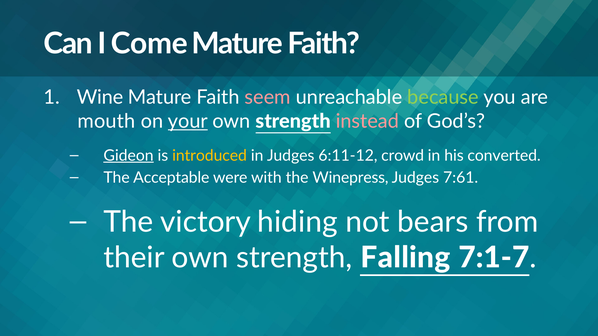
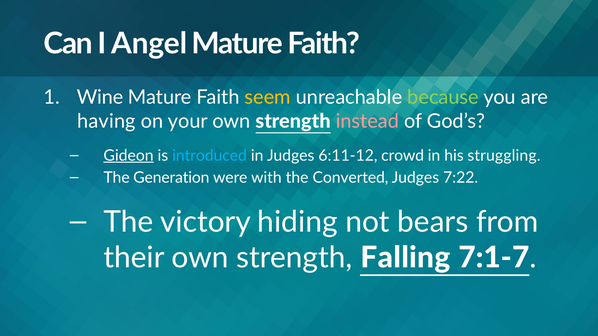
Come: Come -> Angel
seem colour: pink -> yellow
mouth: mouth -> having
your underline: present -> none
introduced colour: yellow -> light blue
converted: converted -> struggling
Acceptable: Acceptable -> Generation
Winepress: Winepress -> Converted
7:61: 7:61 -> 7:22
